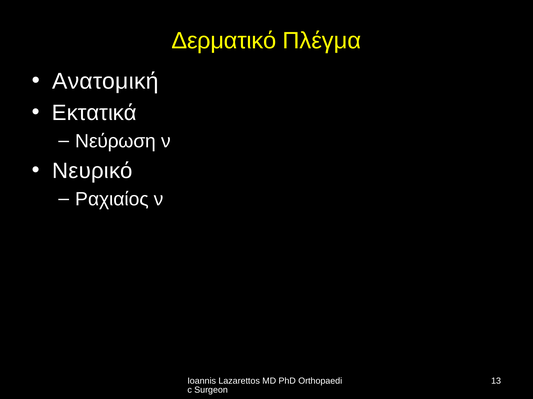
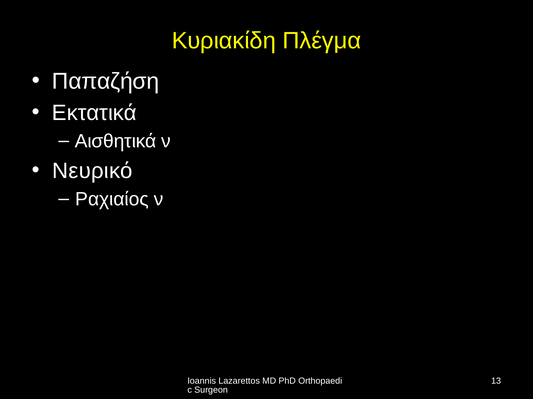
Δερματικό: Δερματικό -> Κυριακίδη
Ανατομική: Ανατομική -> Παπαζήση
Νεύρωση: Νεύρωση -> Αισθητικά
